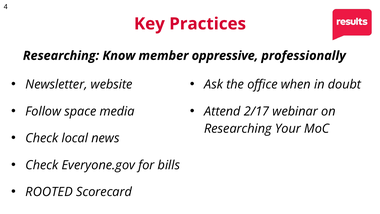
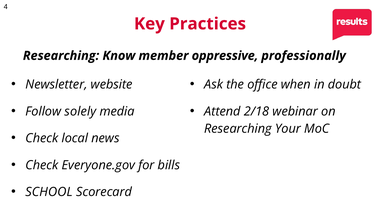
space: space -> solely
2/17: 2/17 -> 2/18
ROOTED: ROOTED -> SCHOOL
